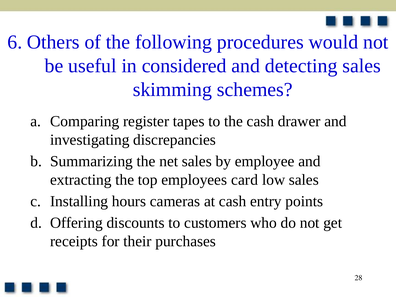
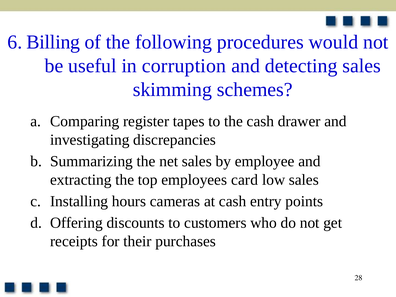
Others: Others -> Billing
considered: considered -> corruption
